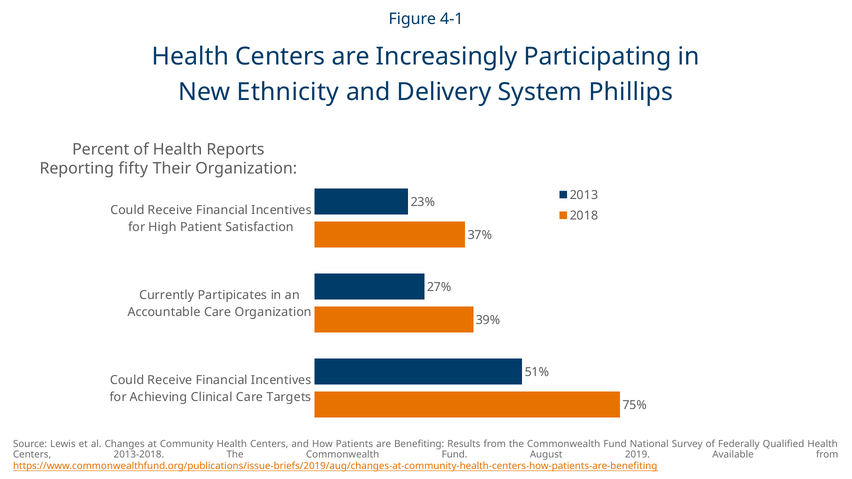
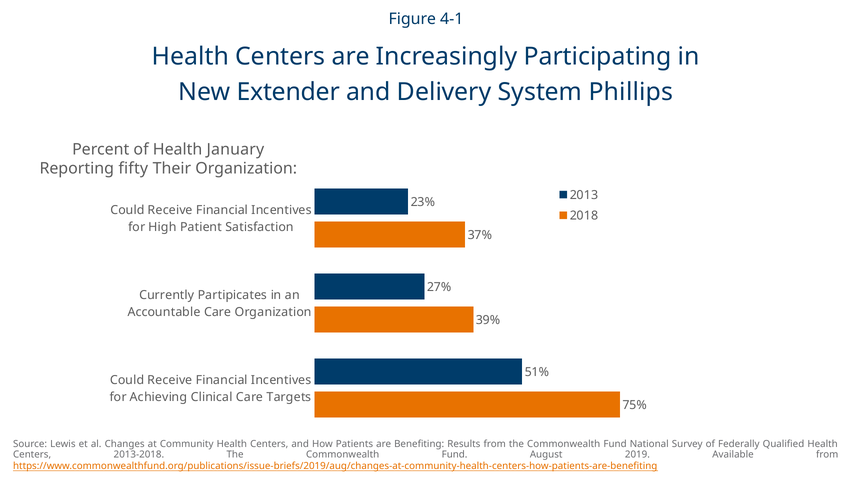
Ethnicity: Ethnicity -> Extender
Reports: Reports -> January
